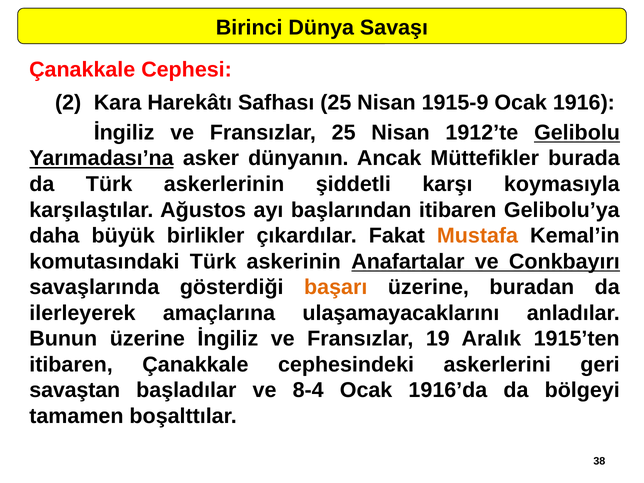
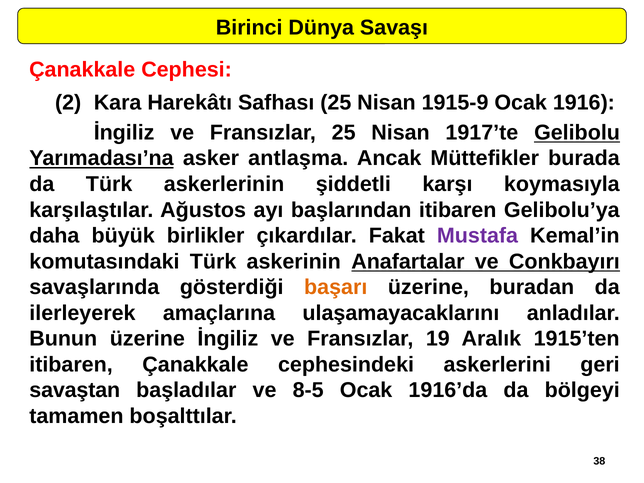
1912’te: 1912’te -> 1917’te
dünyanın: dünyanın -> antlaşma
Mustafa colour: orange -> purple
8-4: 8-4 -> 8-5
